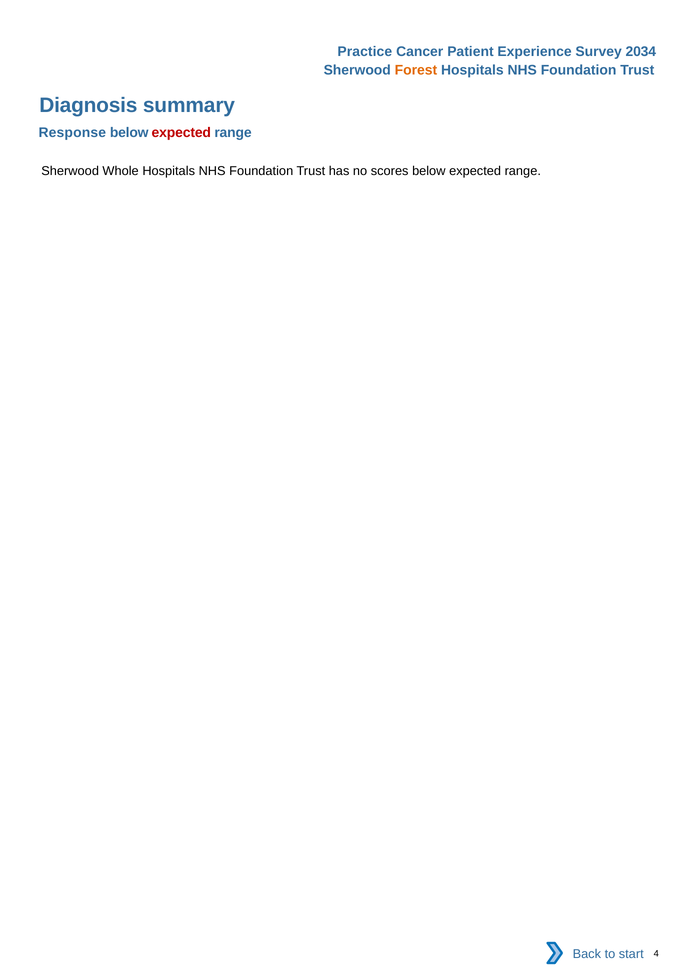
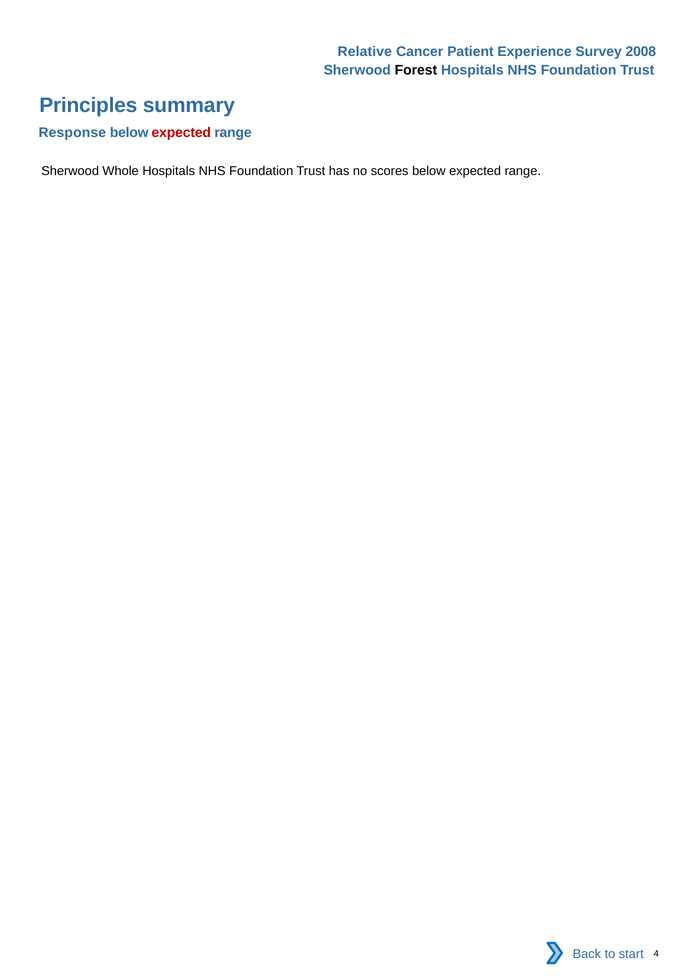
Practice: Practice -> Relative
2034: 2034 -> 2008
Forest colour: orange -> black
Diagnosis: Diagnosis -> Principles
